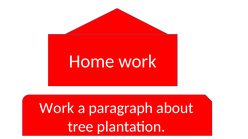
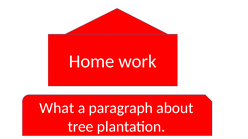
Work at (57, 108): Work -> What
